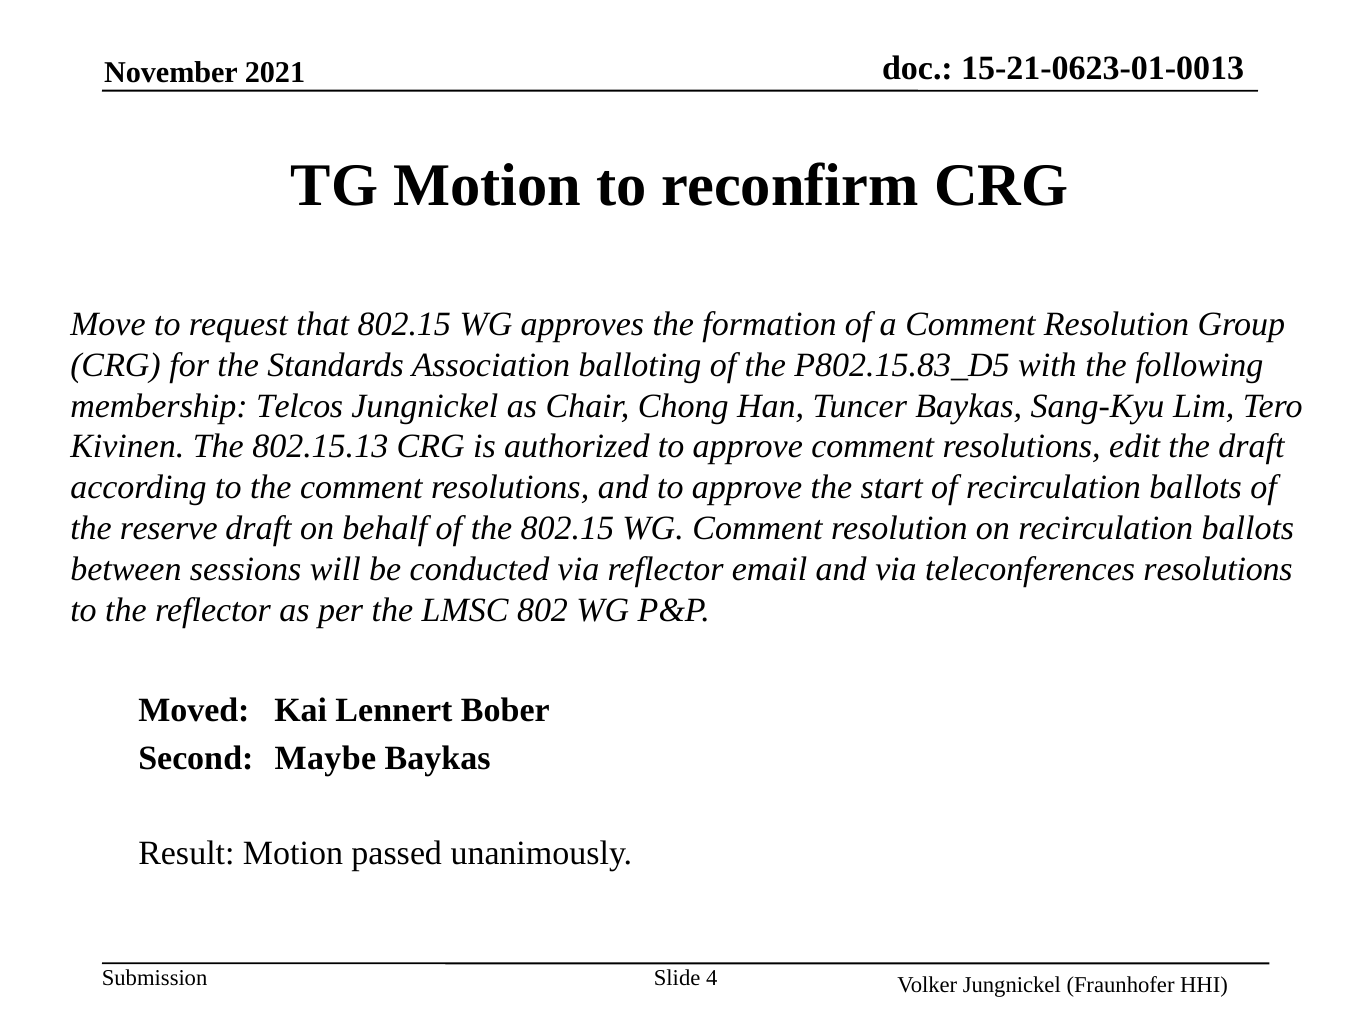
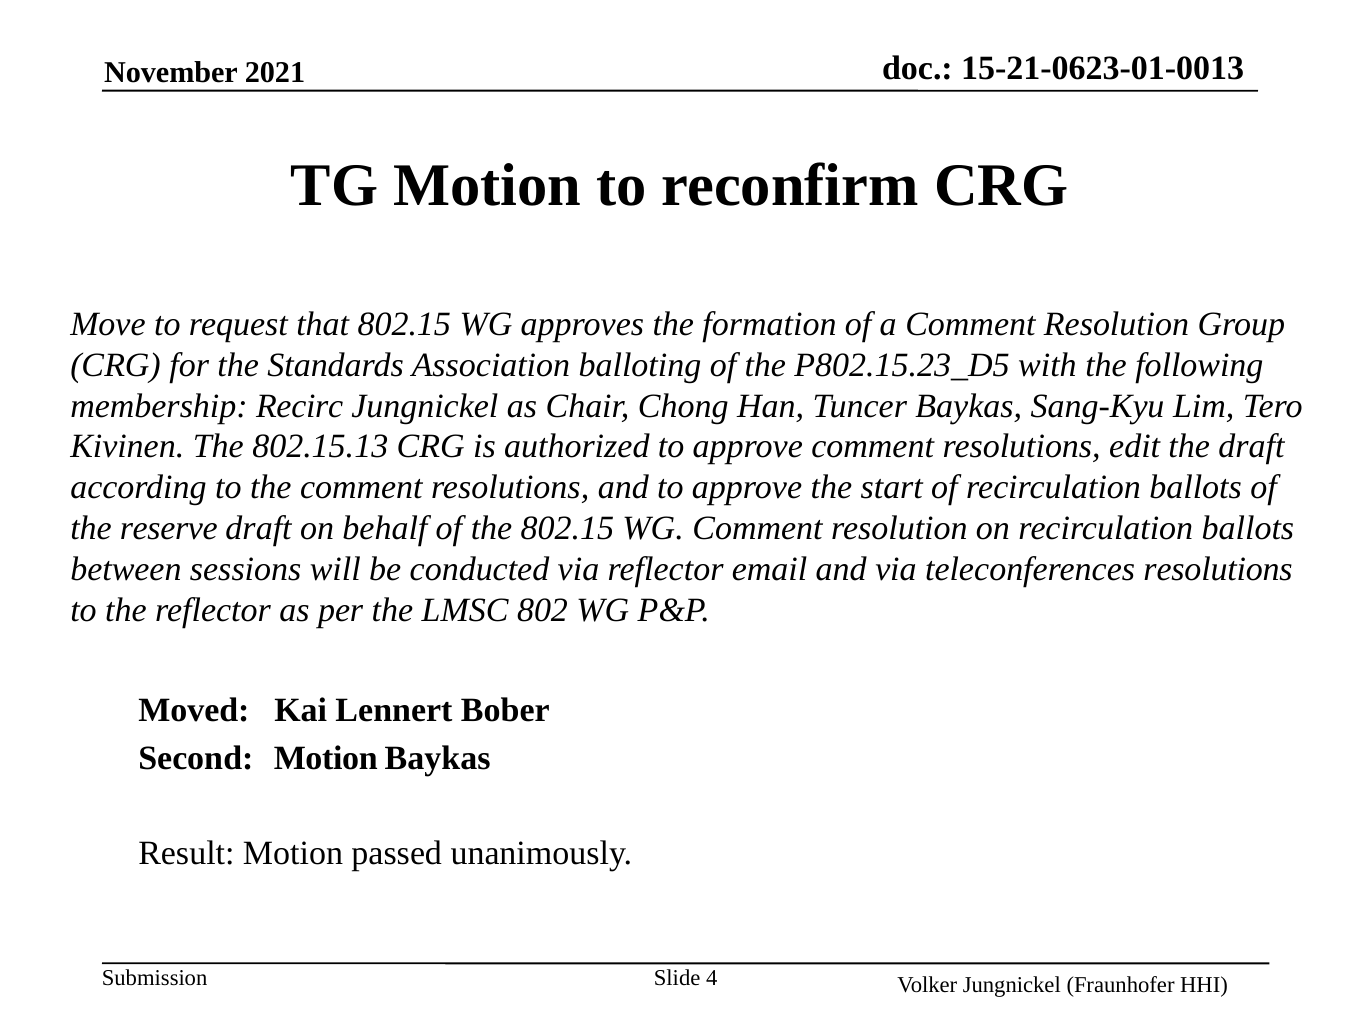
P802.15.83_D5: P802.15.83_D5 -> P802.15.23_D5
Telcos: Telcos -> Recirc
Second Maybe: Maybe -> Motion
